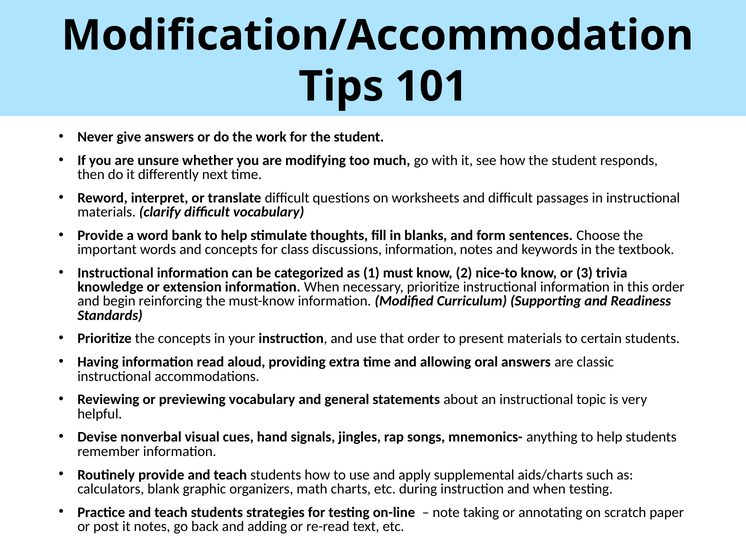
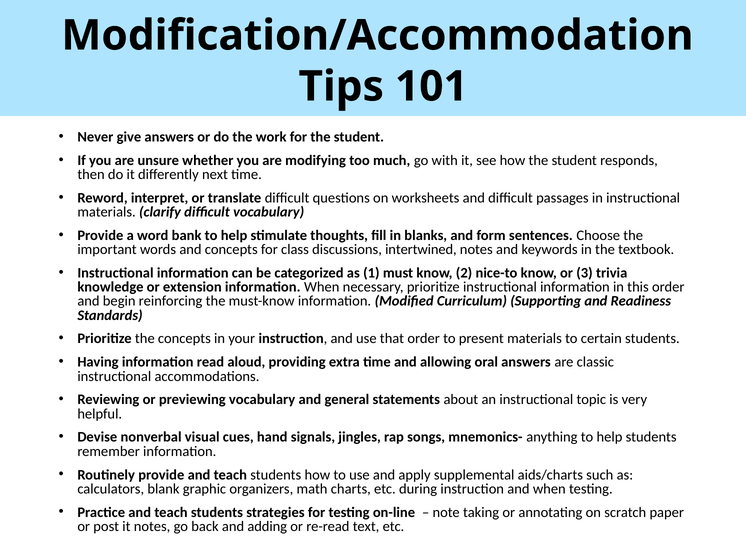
discussions information: information -> intertwined
